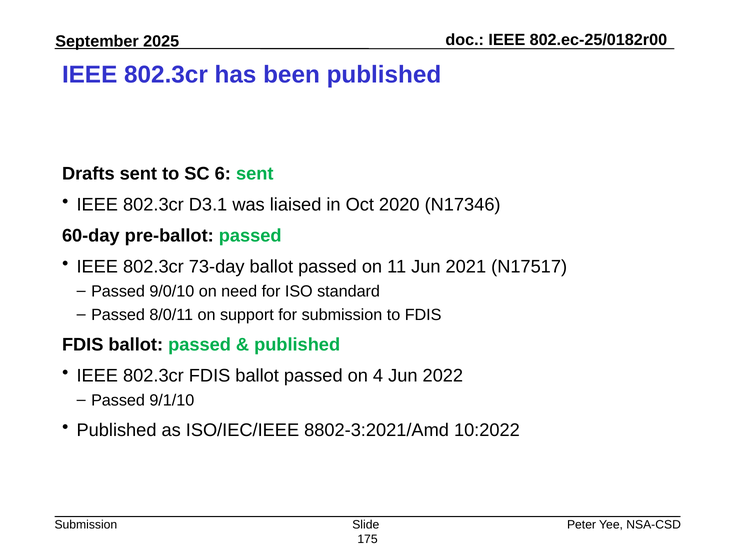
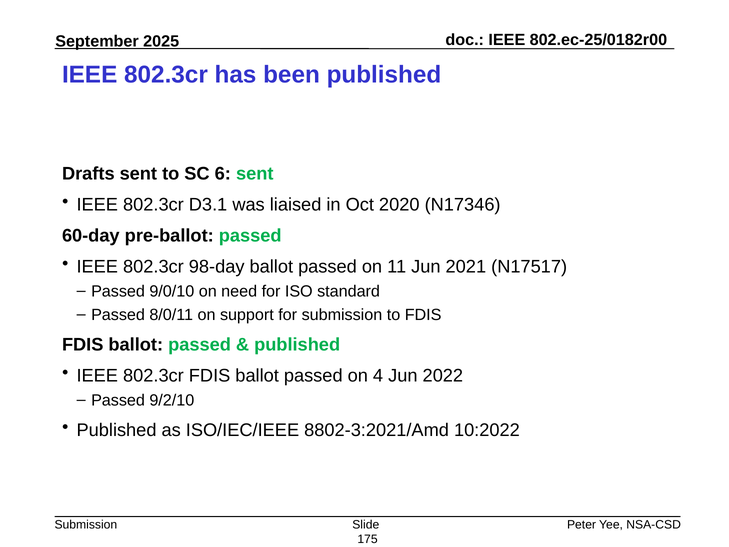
73-day: 73-day -> 98-day
9/1/10: 9/1/10 -> 9/2/10
